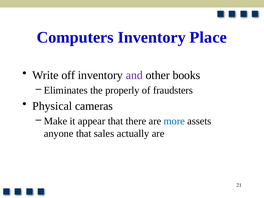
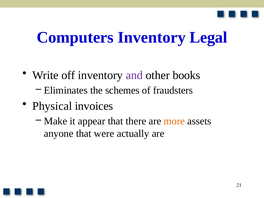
Place: Place -> Legal
properly: properly -> schemes
cameras: cameras -> invoices
more colour: blue -> orange
sales: sales -> were
